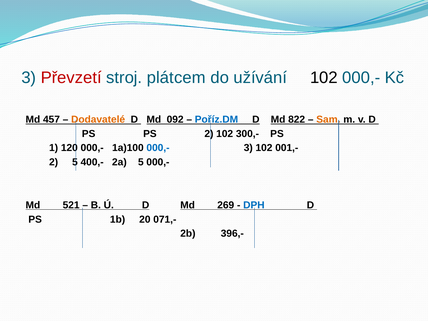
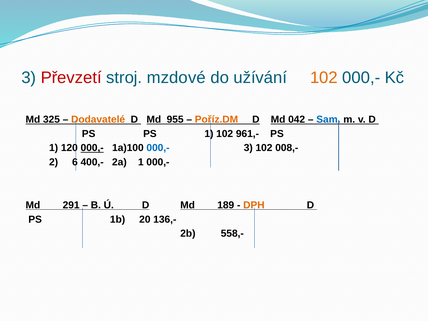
plátcem: plátcem -> mzdové
102 at (324, 78) colour: black -> orange
457: 457 -> 325
092: 092 -> 955
Poříz.DM colour: blue -> orange
822: 822 -> 042
Sam colour: orange -> blue
PS PS 2: 2 -> 1
300,-: 300,- -> 961,-
000,- at (92, 148) underline: none -> present
001,-: 001,- -> 008,-
2 5: 5 -> 6
2a 5: 5 -> 1
521: 521 -> 291
269: 269 -> 189
DPH colour: blue -> orange
071,-: 071,- -> 136,-
396,-: 396,- -> 558,-
